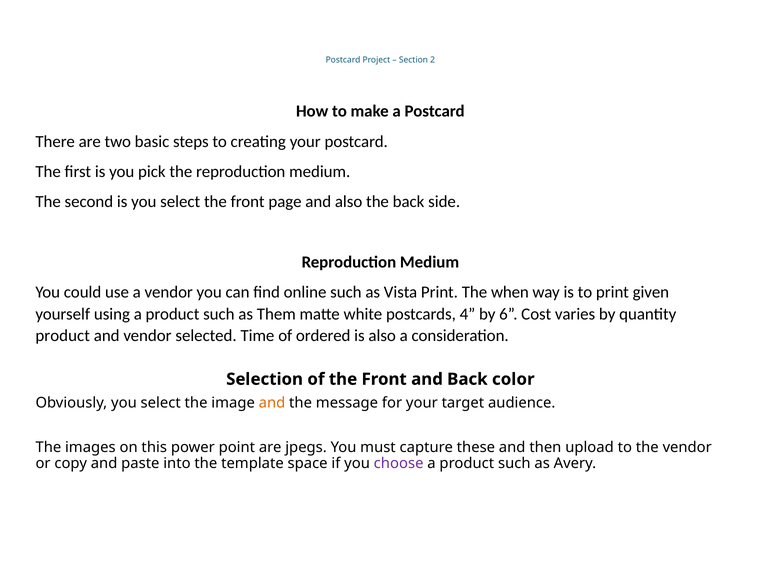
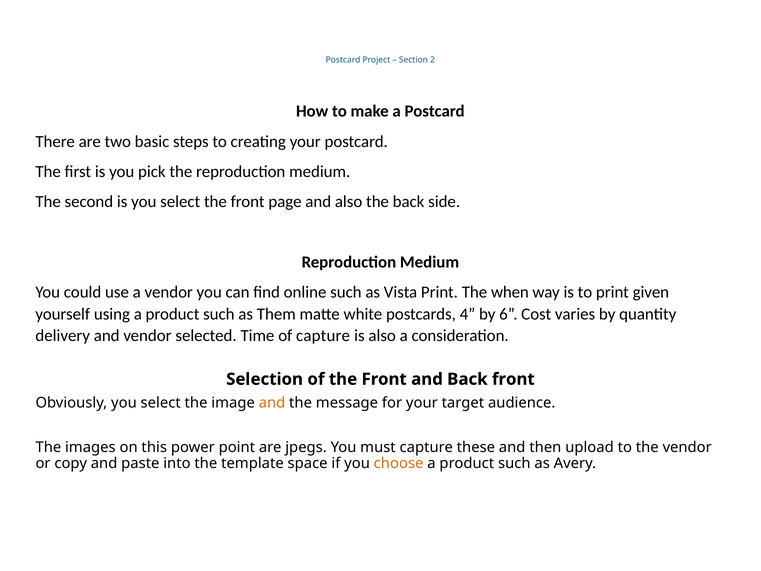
product at (63, 335): product -> delivery
of ordered: ordered -> capture
Back color: color -> front
choose colour: purple -> orange
